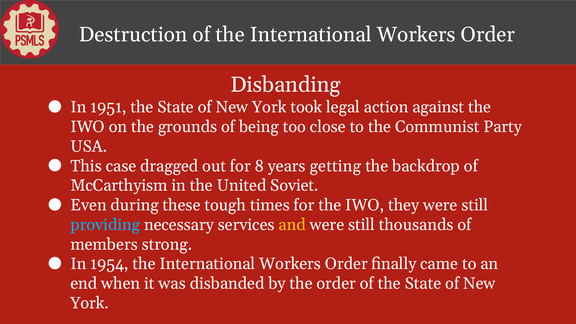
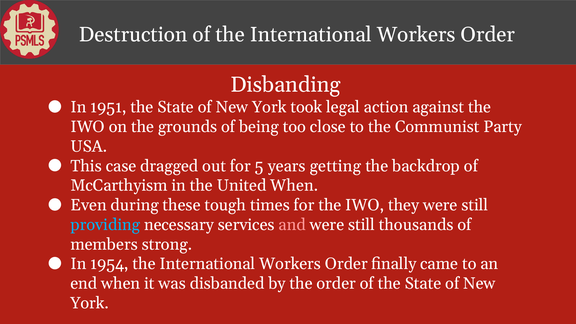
8: 8 -> 5
United Soviet: Soviet -> When
and colour: yellow -> pink
